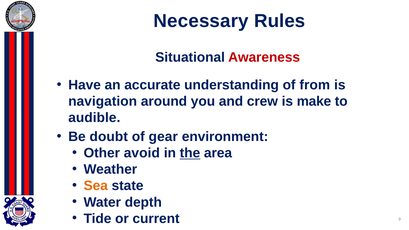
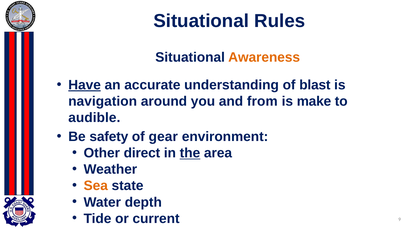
Necessary at (201, 21): Necessary -> Situational
Awareness colour: red -> orange
Have underline: none -> present
from: from -> blast
crew: crew -> from
doubt: doubt -> safety
avoid: avoid -> direct
